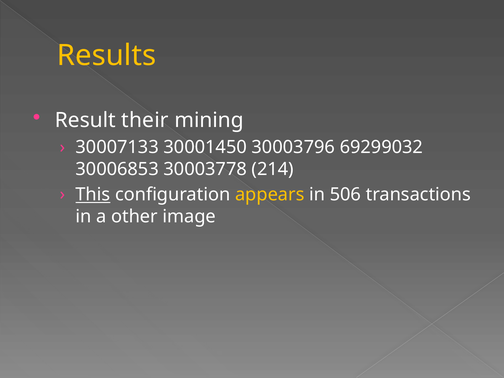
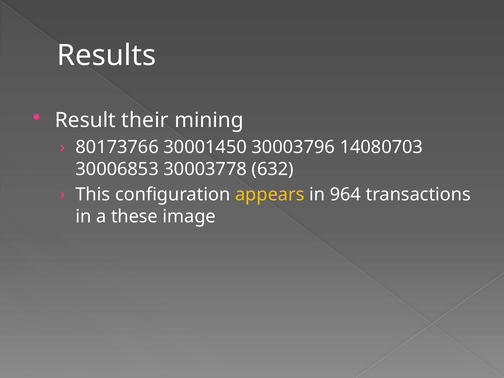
Results colour: yellow -> white
30007133: 30007133 -> 80173766
69299032: 69299032 -> 14080703
214: 214 -> 632
This underline: present -> none
506: 506 -> 964
other: other -> these
